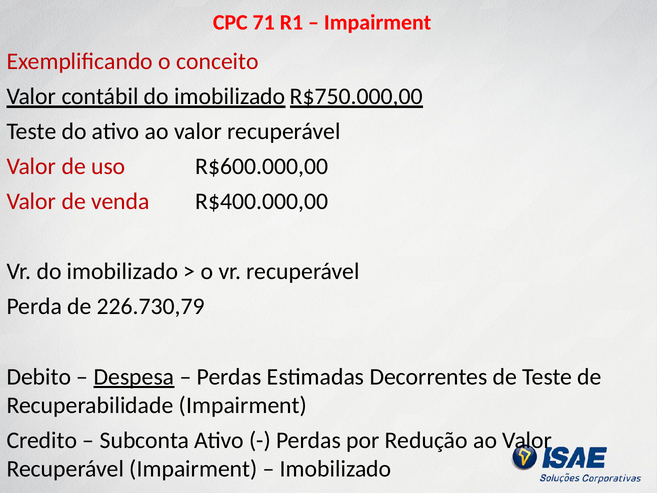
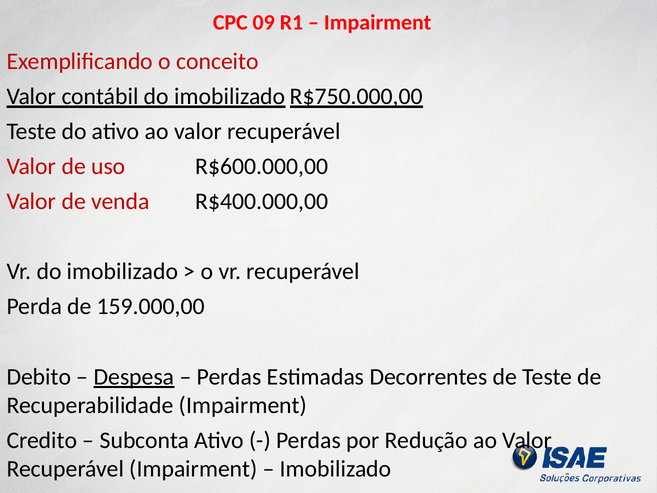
71: 71 -> 09
226.730,79: 226.730,79 -> 159.000,00
